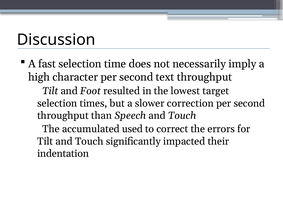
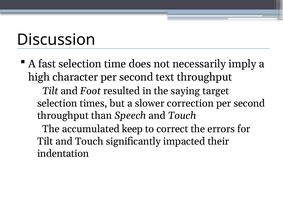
lowest: lowest -> saying
used: used -> keep
